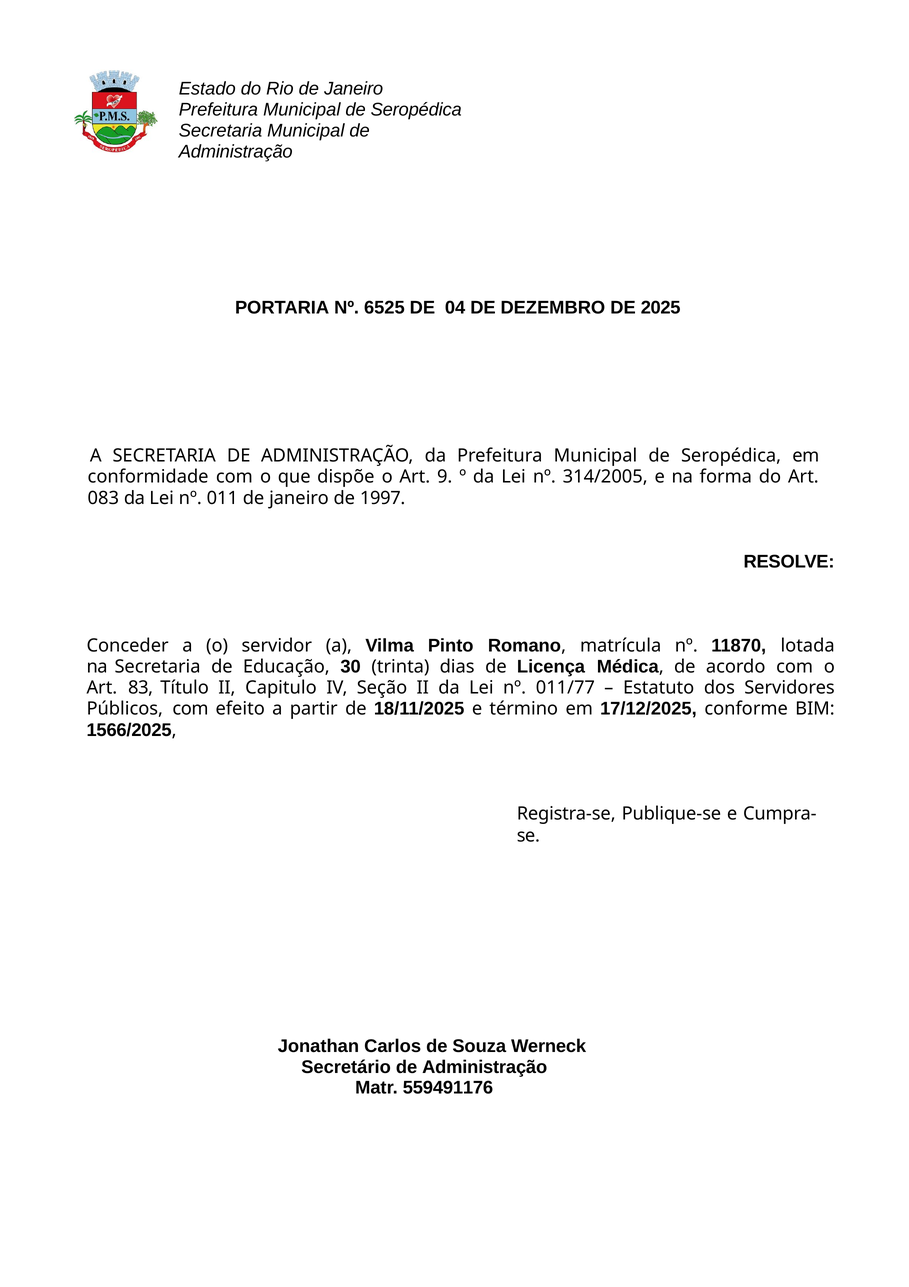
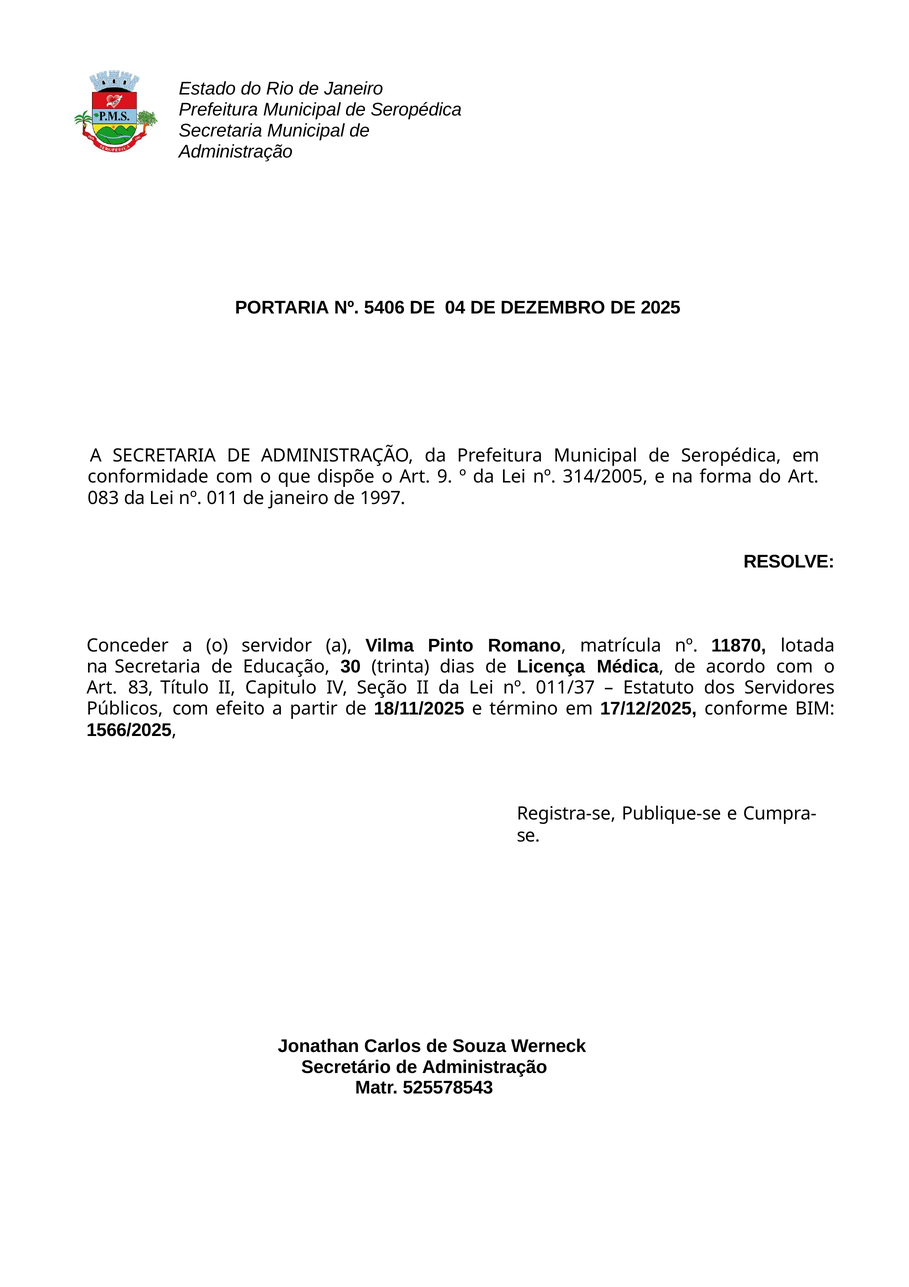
6525: 6525 -> 5406
011/77: 011/77 -> 011/37
559491176: 559491176 -> 525578543
